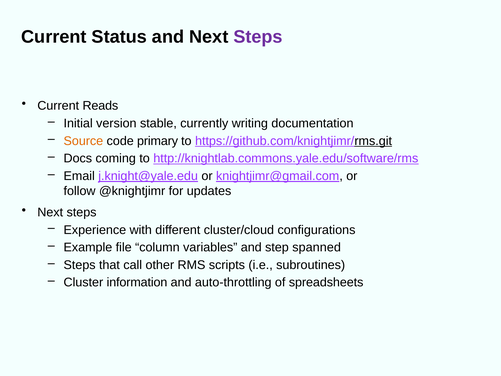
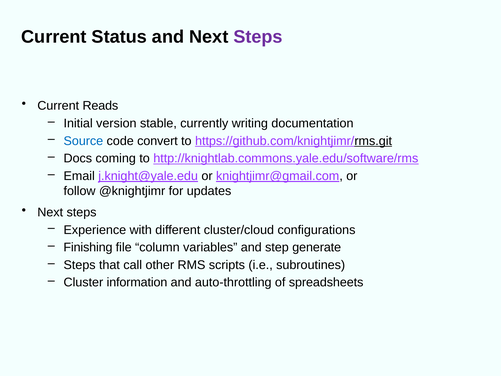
Source colour: orange -> blue
primary: primary -> convert
Example: Example -> Finishing
spanned: spanned -> generate
